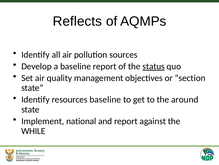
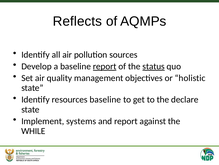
report at (105, 66) underline: none -> present
section: section -> holistic
around: around -> declare
national: national -> systems
